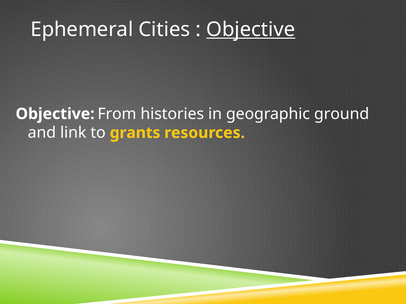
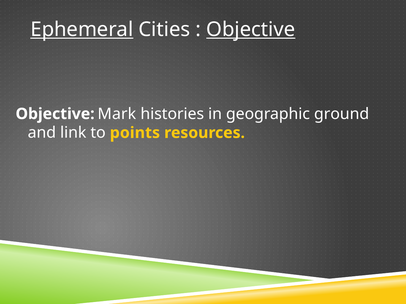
Ephemeral underline: none -> present
From: From -> Mark
grants: grants -> points
